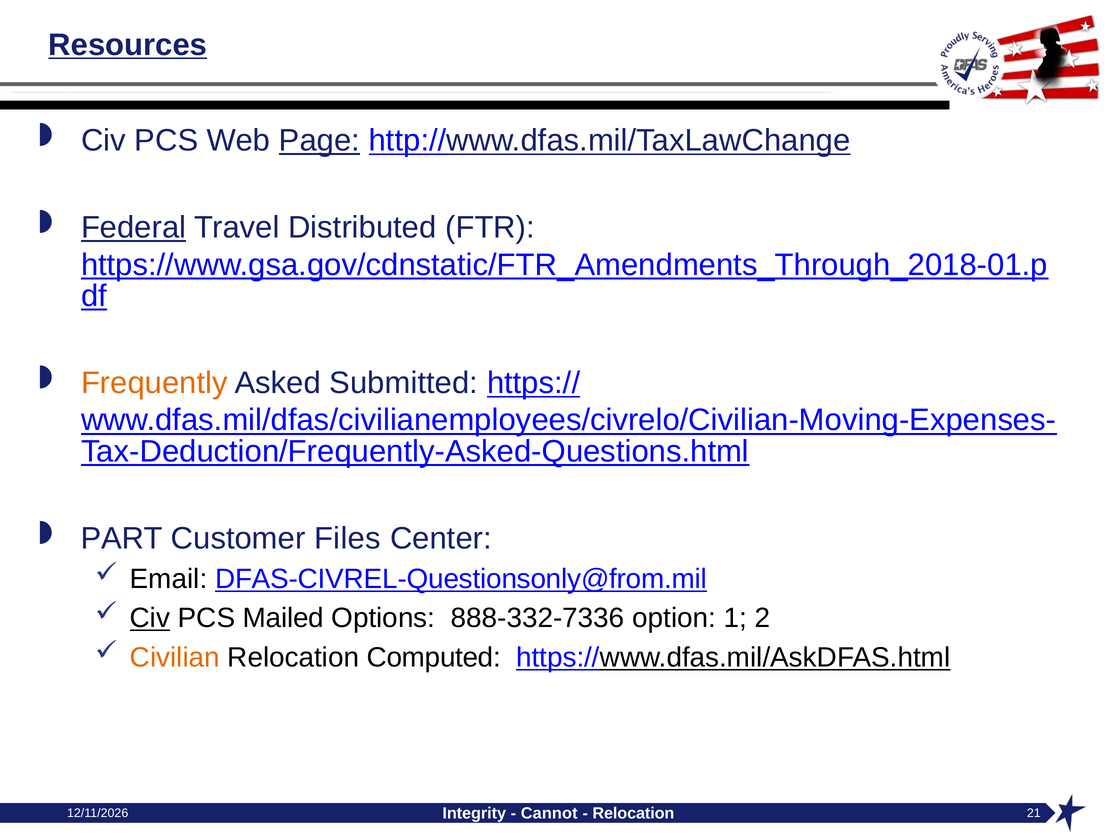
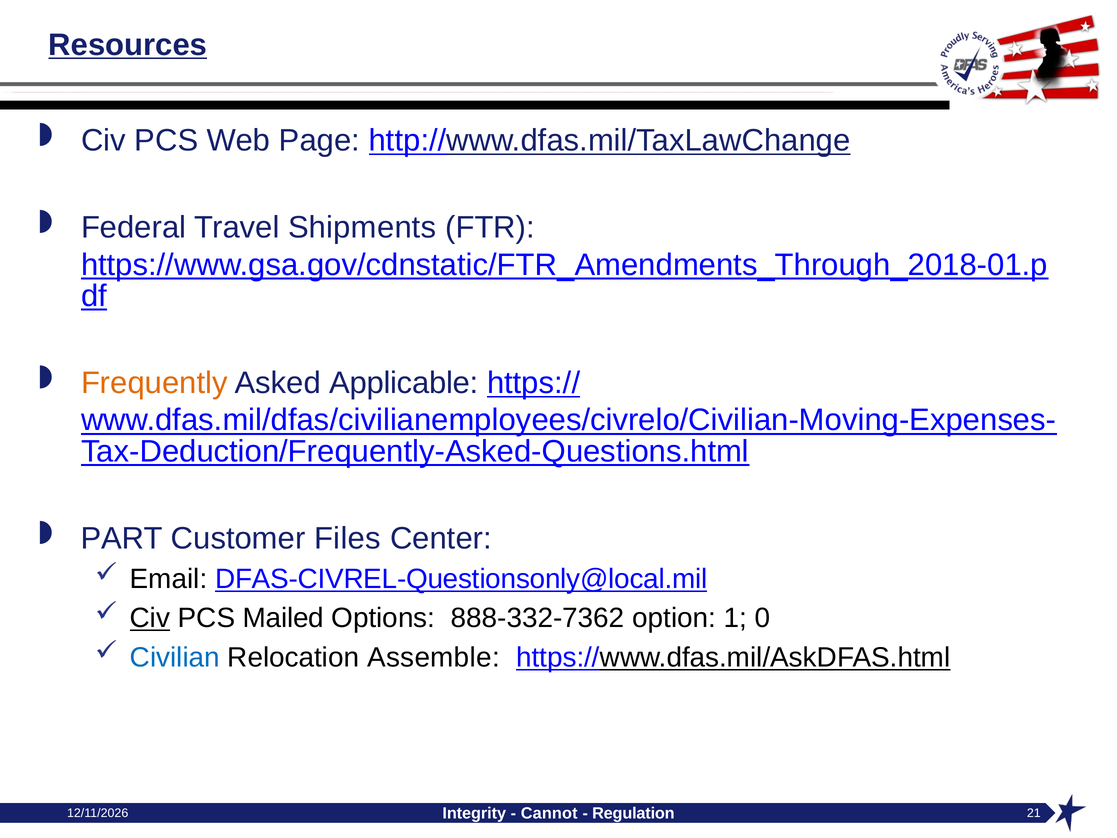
Page underline: present -> none
Federal underline: present -> none
Distributed: Distributed -> Shipments
Submitted: Submitted -> Applicable
DFAS-CIVREL-Questionsonly@from.mil: DFAS-CIVREL-Questionsonly@from.mil -> DFAS-CIVREL-Questionsonly@local.mil
888-332-7336: 888-332-7336 -> 888-332-7362
2: 2 -> 0
Civilian colour: orange -> blue
Computed: Computed -> Assemble
Relocation at (633, 813): Relocation -> Regulation
